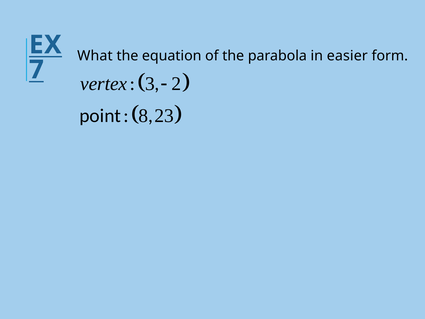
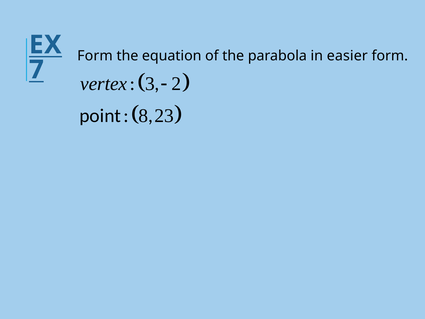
What at (95, 56): What -> Form
